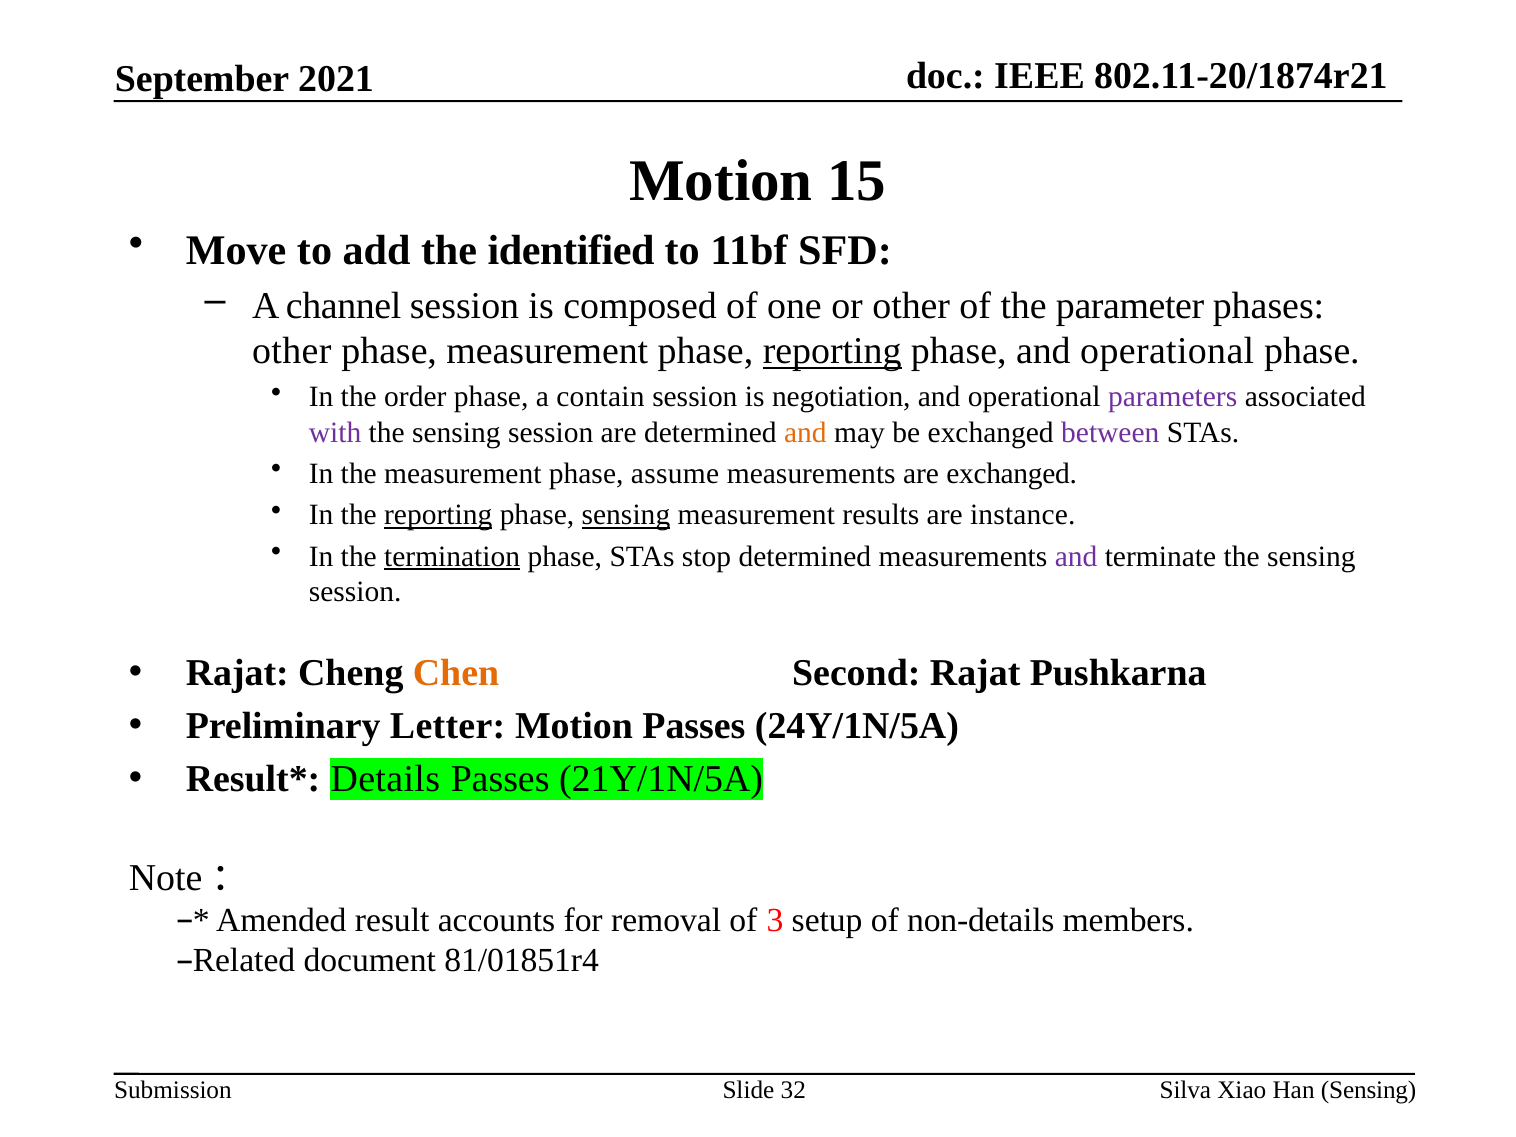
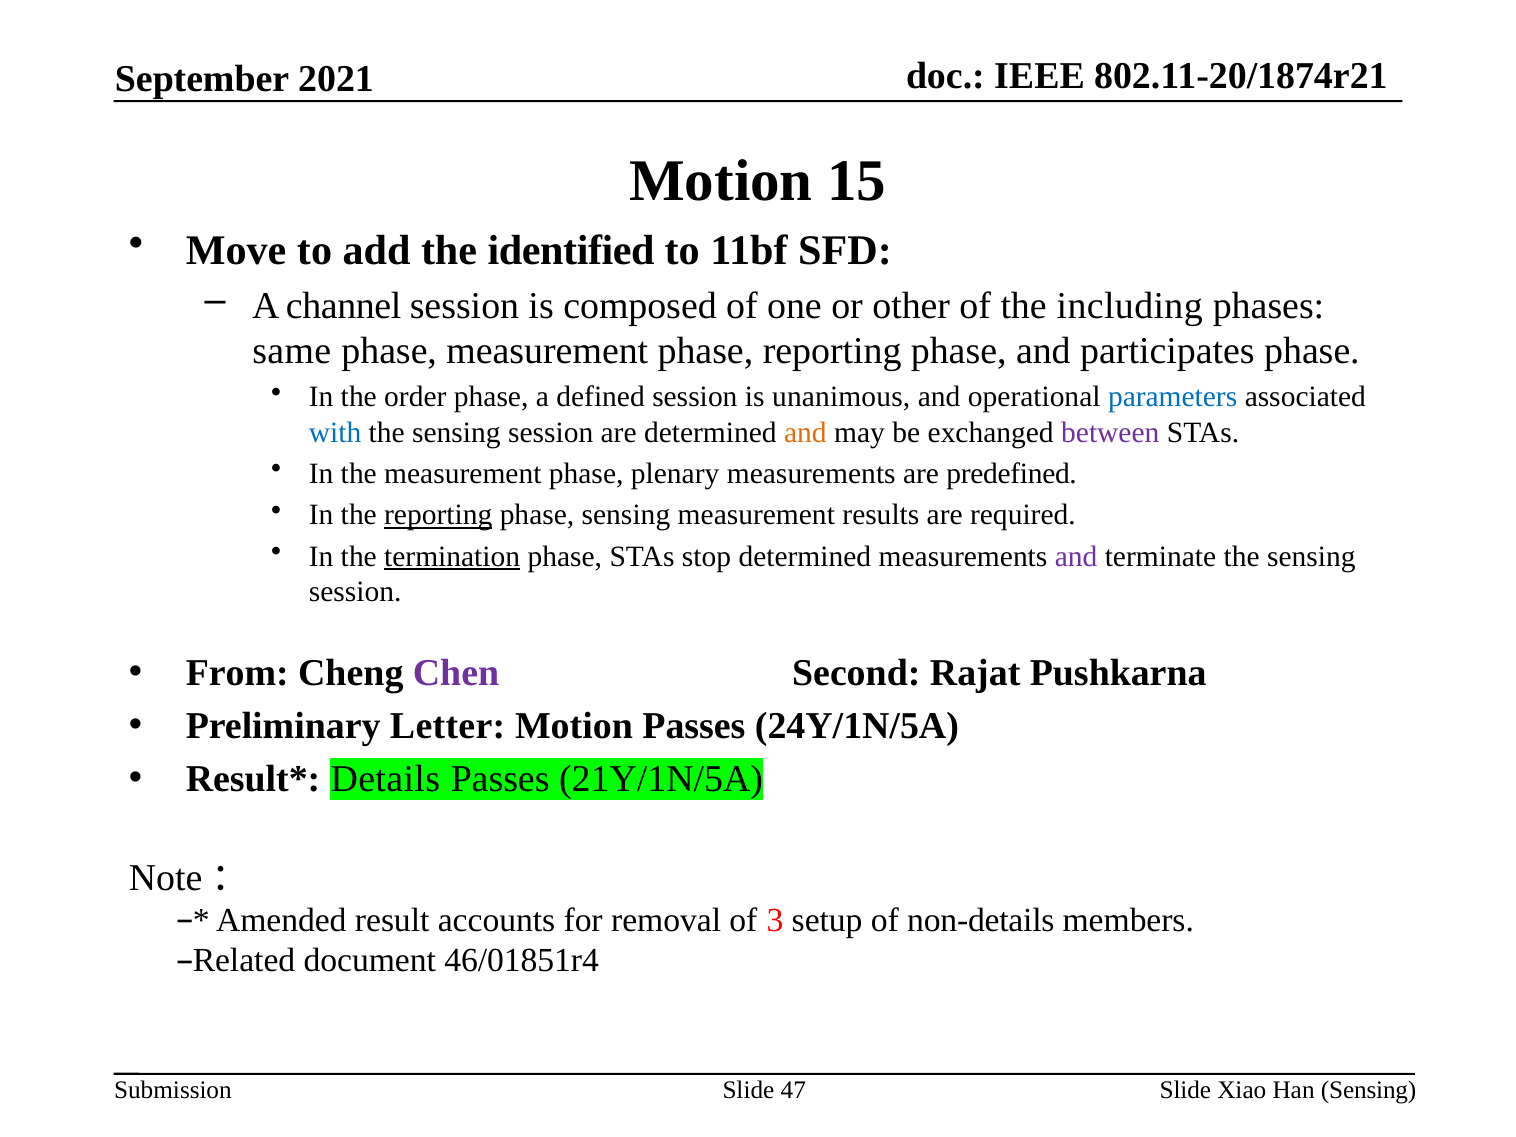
parameter: parameter -> including
other at (292, 351): other -> same
reporting at (832, 351) underline: present -> none
phase and operational: operational -> participates
contain: contain -> defined
negotiation: negotiation -> unanimous
parameters colour: purple -> blue
with colour: purple -> blue
assume: assume -> plenary
are exchanged: exchanged -> predefined
sensing at (626, 515) underline: present -> none
instance: instance -> required
Rajat at (237, 673): Rajat -> From
Chen colour: orange -> purple
81/01851r4: 81/01851r4 -> 46/01851r4
32: 32 -> 47
Silva at (1185, 1090): Silva -> Slide
